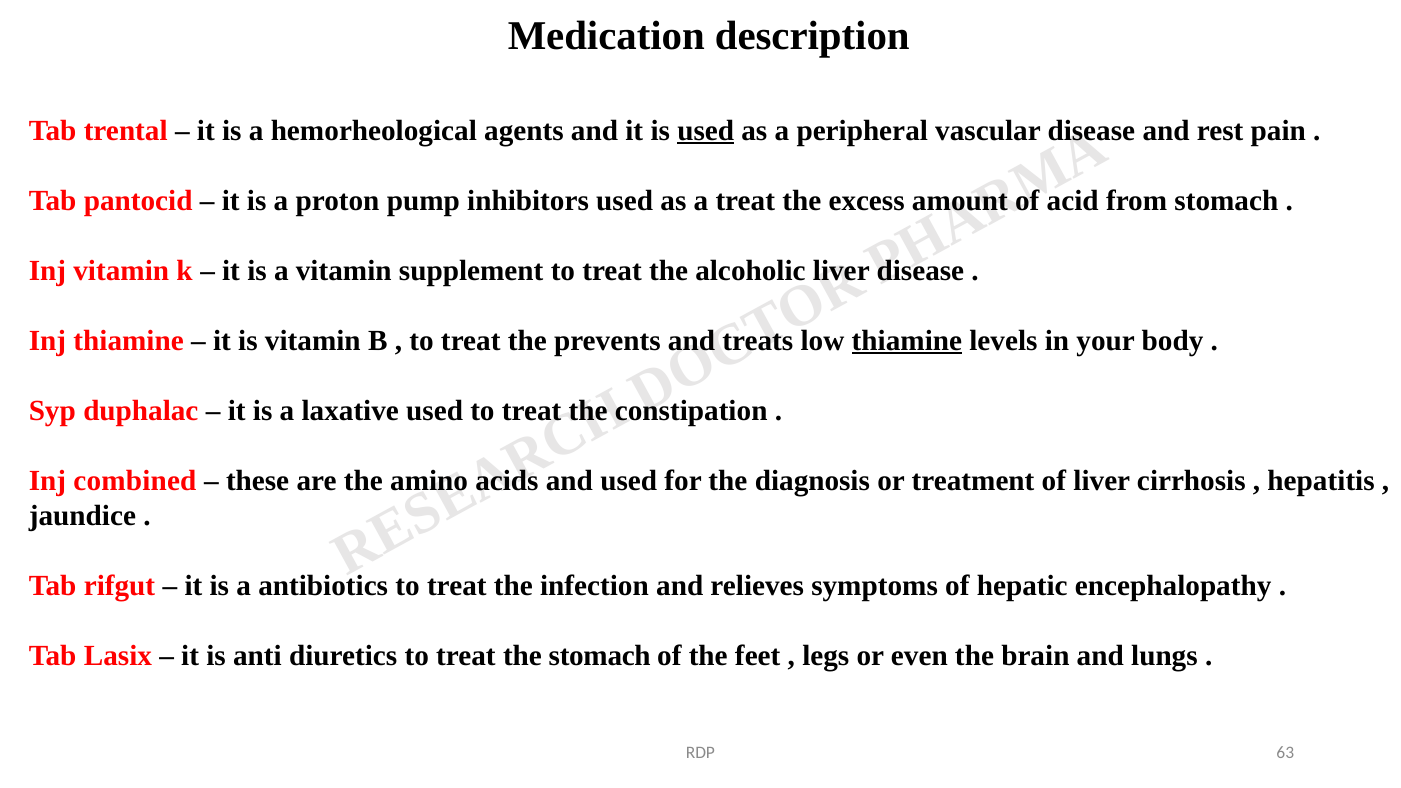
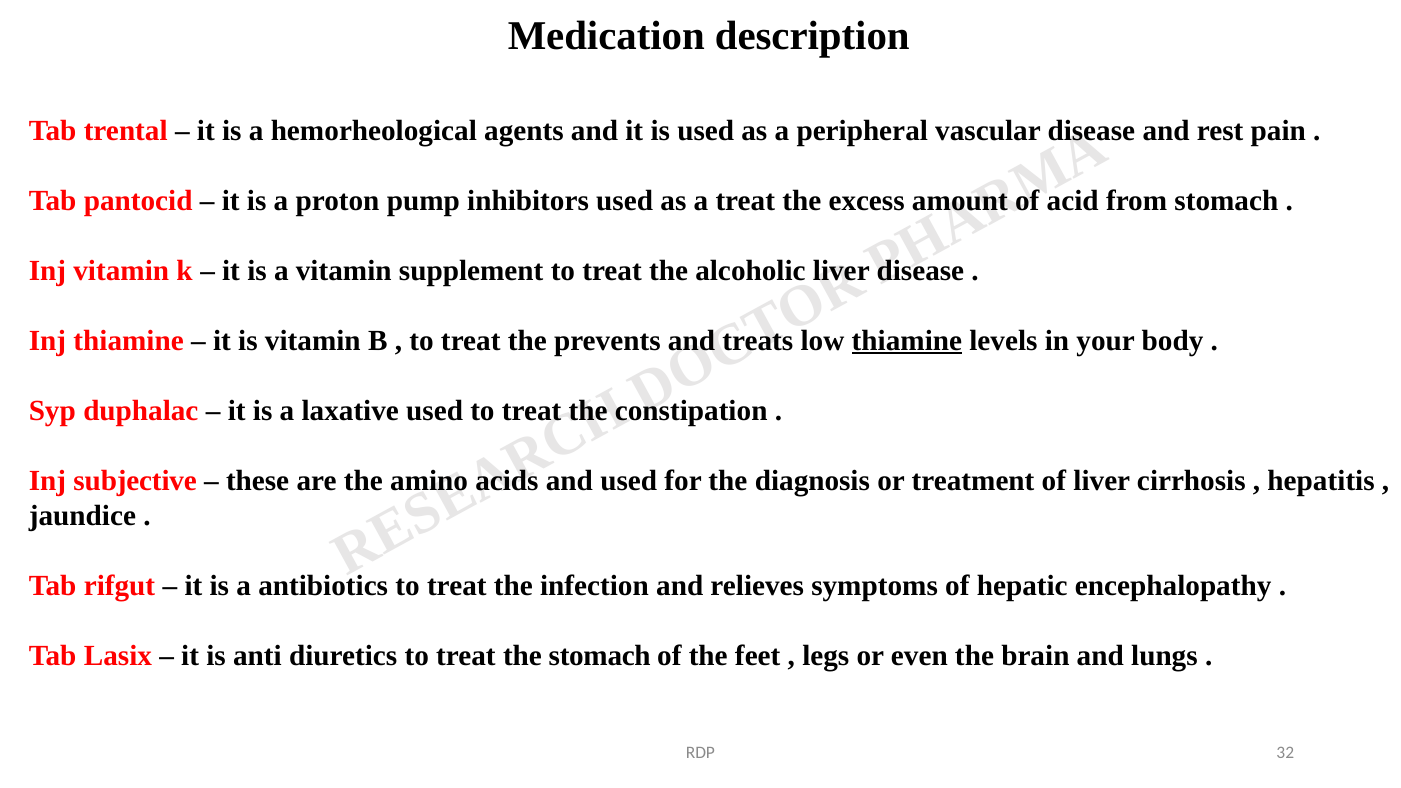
used at (706, 130) underline: present -> none
combined: combined -> subjective
63: 63 -> 32
